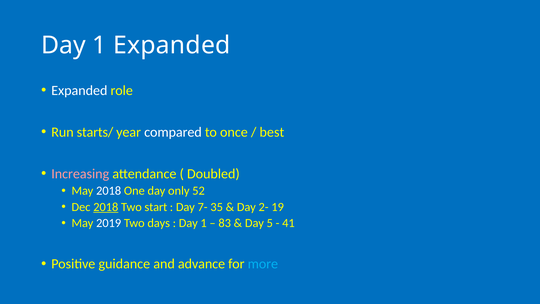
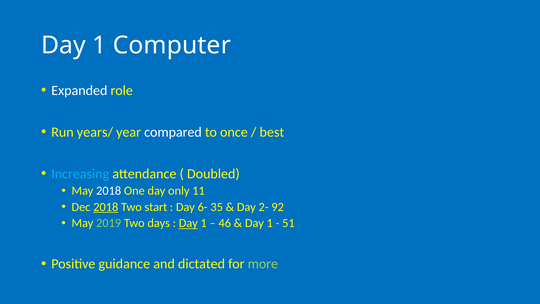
1 Expanded: Expanded -> Computer
starts/: starts/ -> years/
Increasing colour: pink -> light blue
52: 52 -> 11
7-: 7- -> 6-
19: 19 -> 92
2019 colour: white -> light green
Day at (188, 223) underline: none -> present
83: 83 -> 46
5 at (270, 223): 5 -> 1
41: 41 -> 51
advance: advance -> dictated
more colour: light blue -> light green
